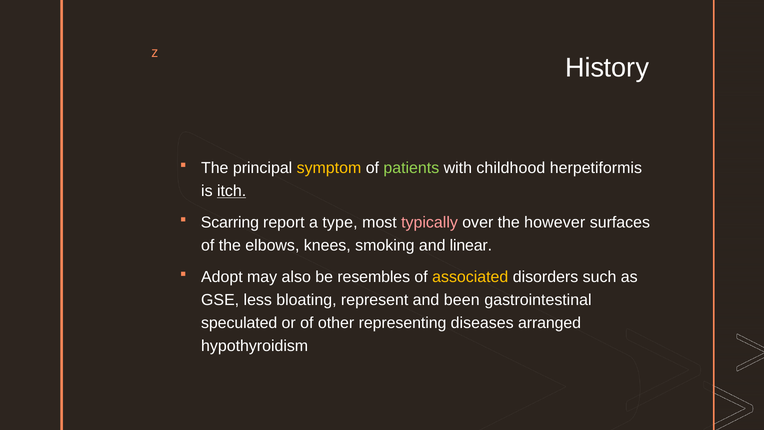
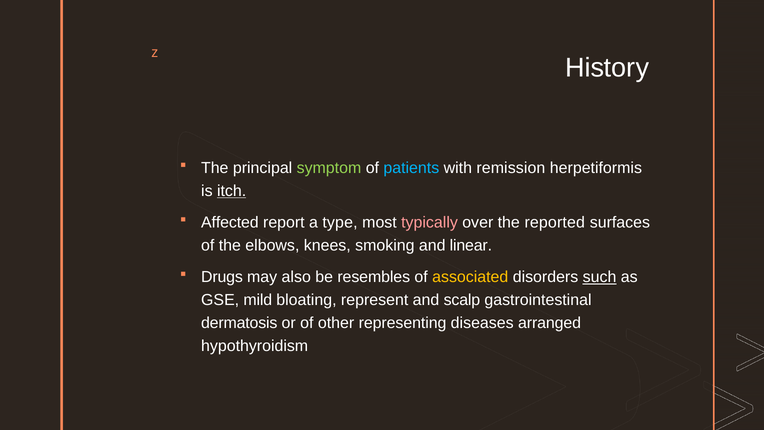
symptom colour: yellow -> light green
patients colour: light green -> light blue
childhood: childhood -> remission
Scarring: Scarring -> Affected
however: however -> reported
Adopt: Adopt -> Drugs
such underline: none -> present
less: less -> mild
been: been -> scalp
speculated: speculated -> dermatosis
